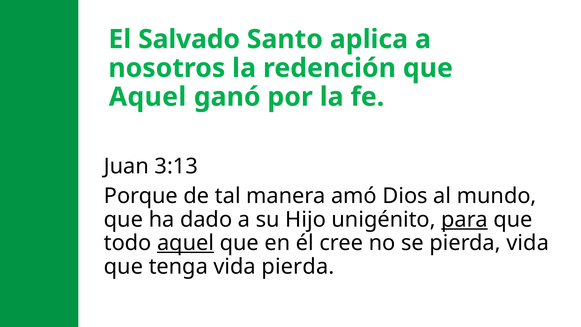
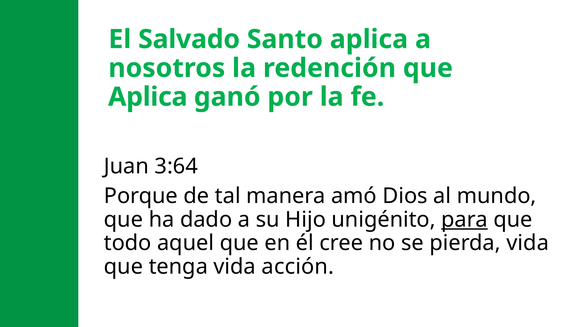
Aquel at (147, 97): Aquel -> Aplica
3:13: 3:13 -> 3:64
aquel at (186, 243) underline: present -> none
vida pierda: pierda -> acción
